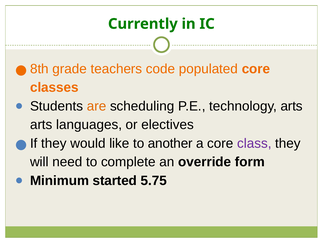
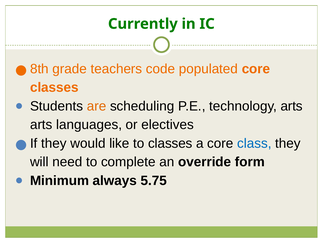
to another: another -> classes
class colour: purple -> blue
started: started -> always
